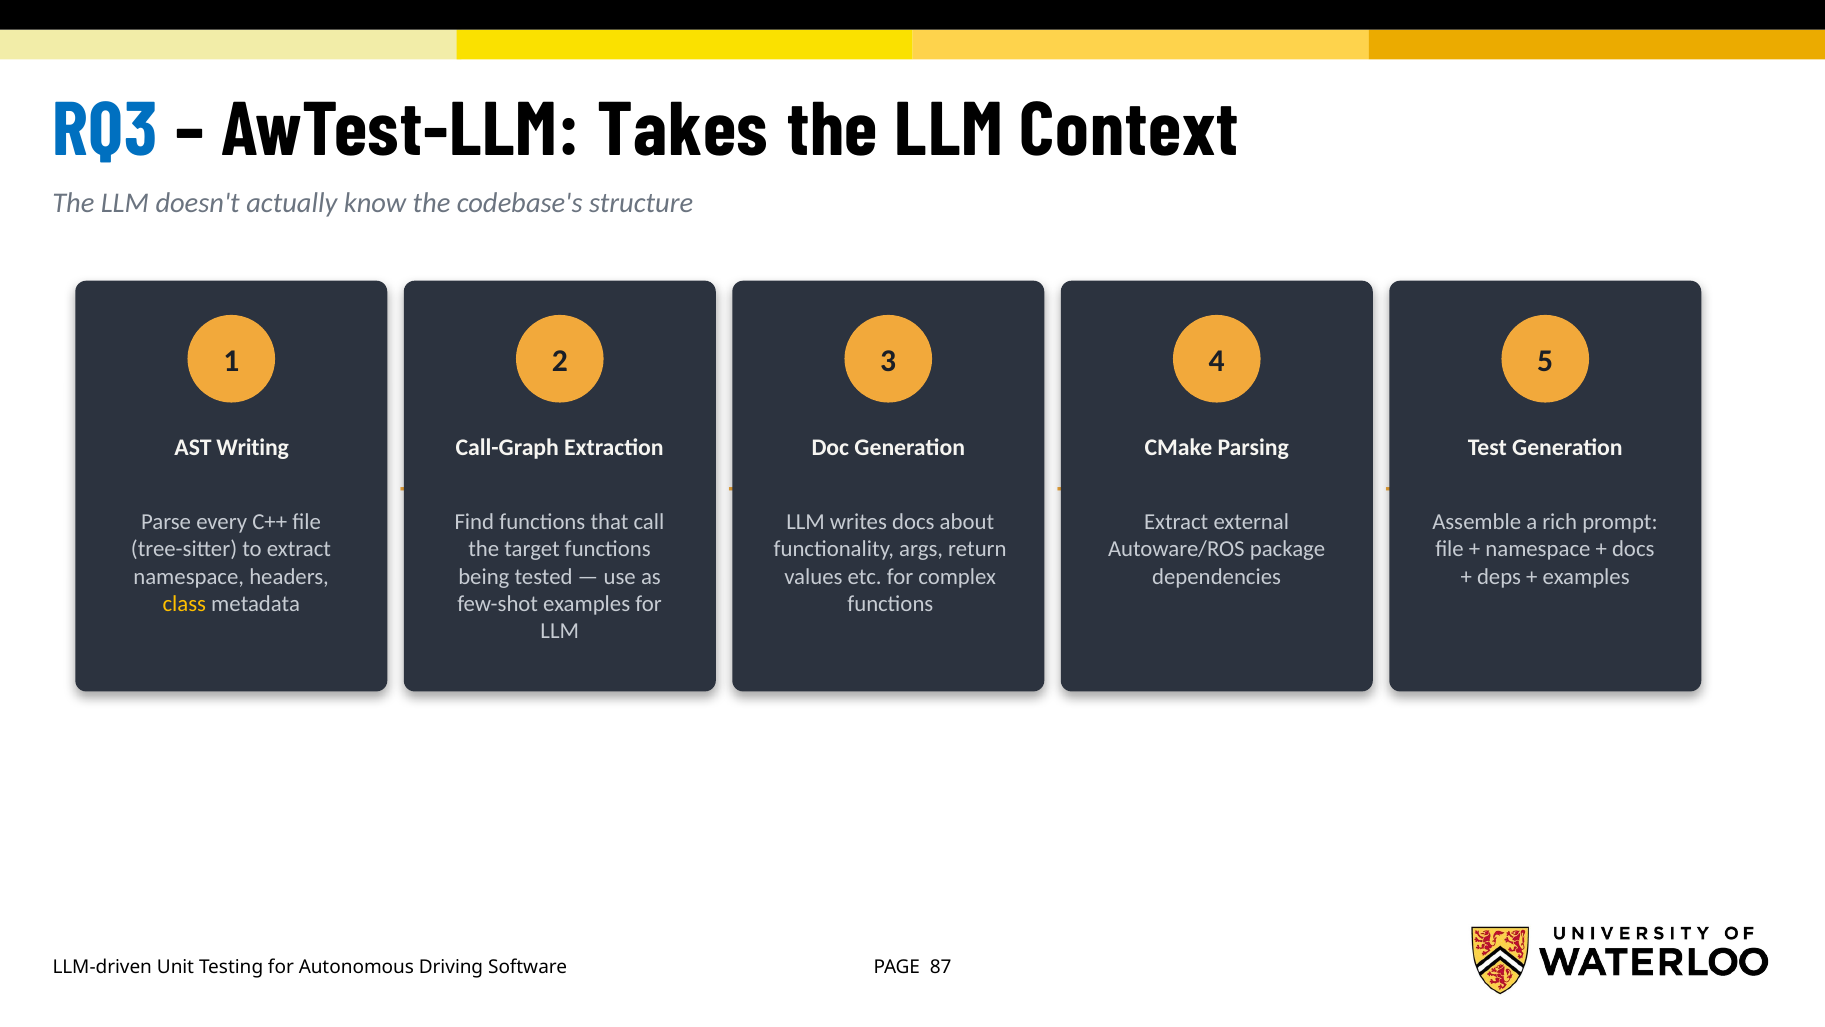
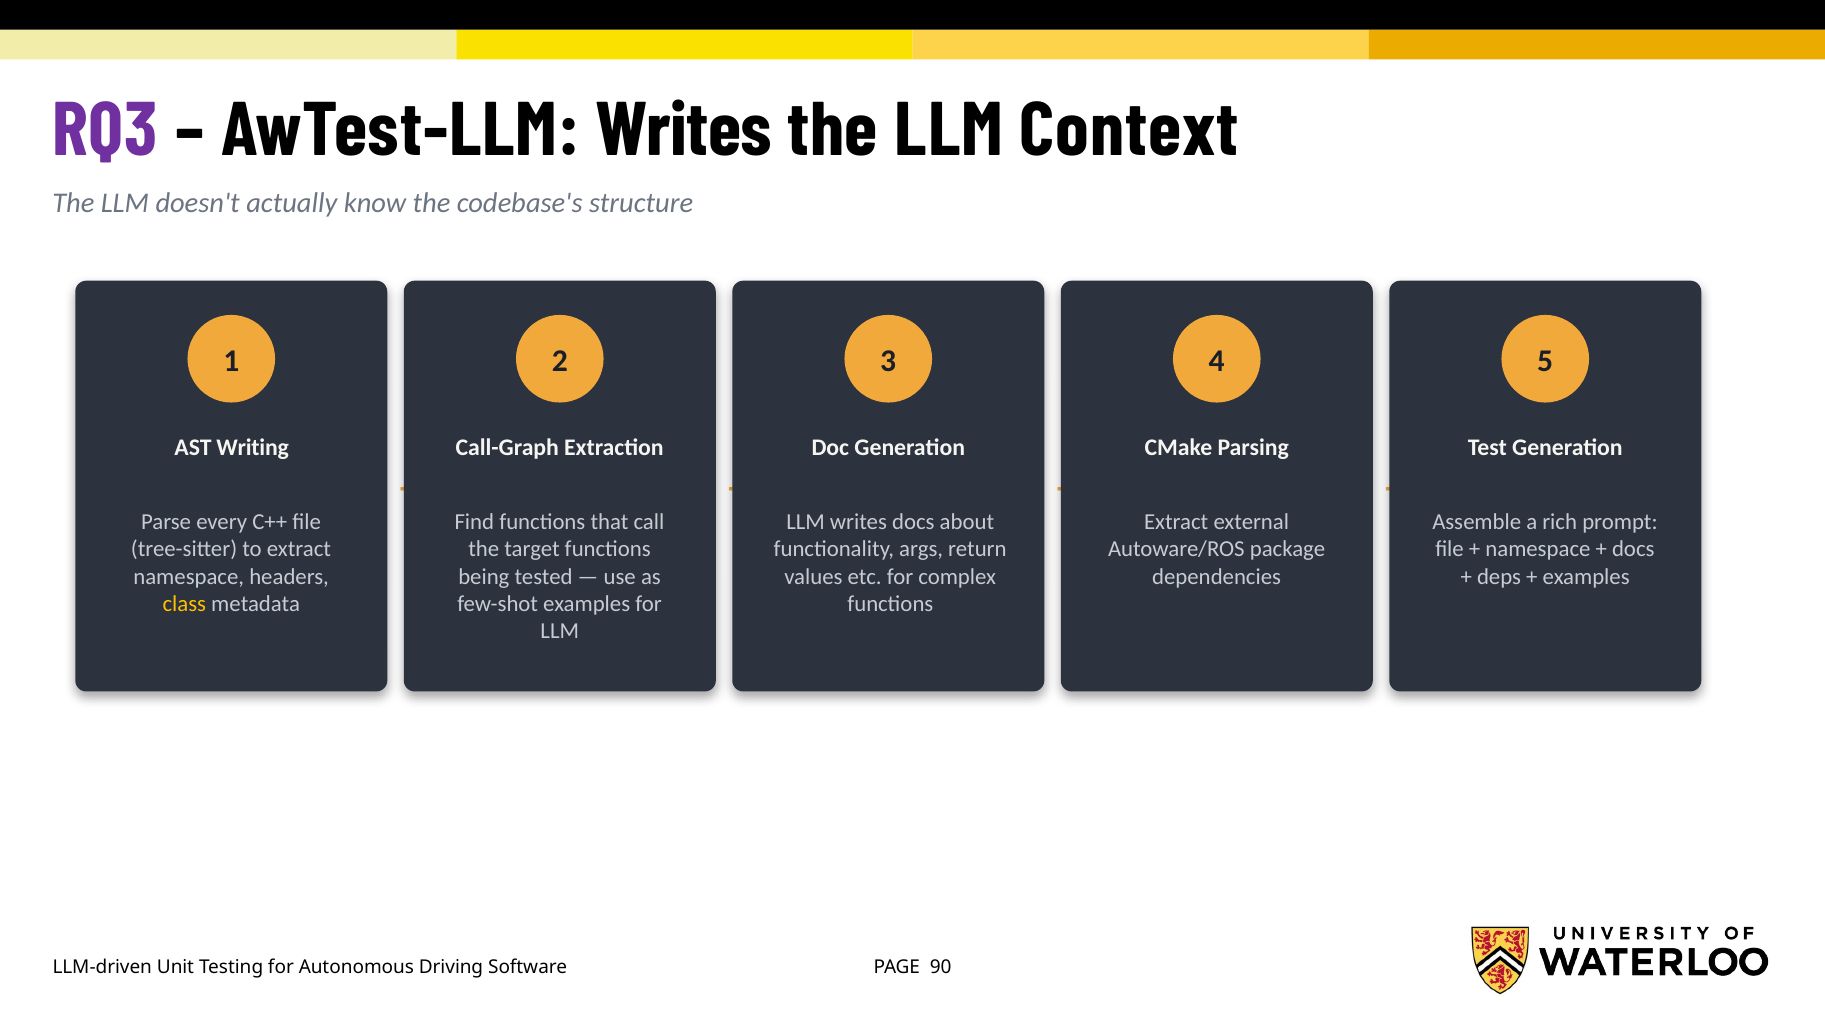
RQ3 colour: blue -> purple
AwTest-LLM Takes: Takes -> Writes
87: 87 -> 90
